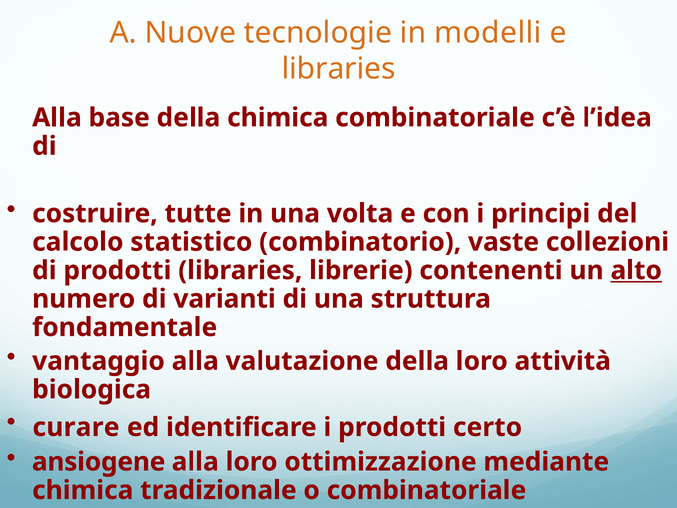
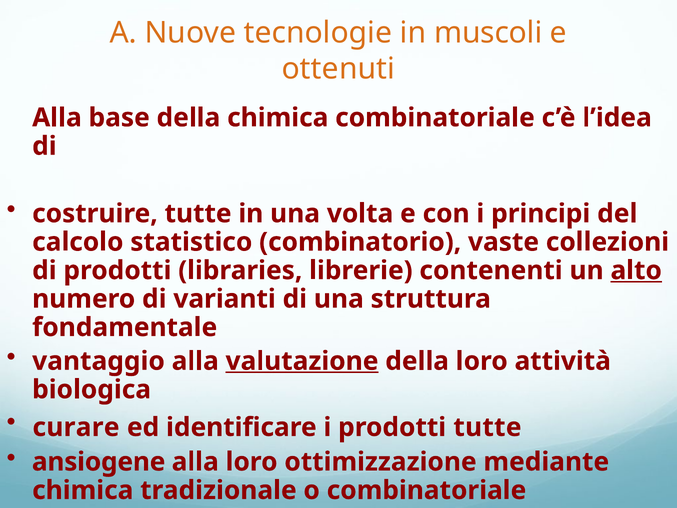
modelli: modelli -> muscoli
libraries at (339, 69): libraries -> ottenuti
valutazione underline: none -> present
prodotti certo: certo -> tutte
